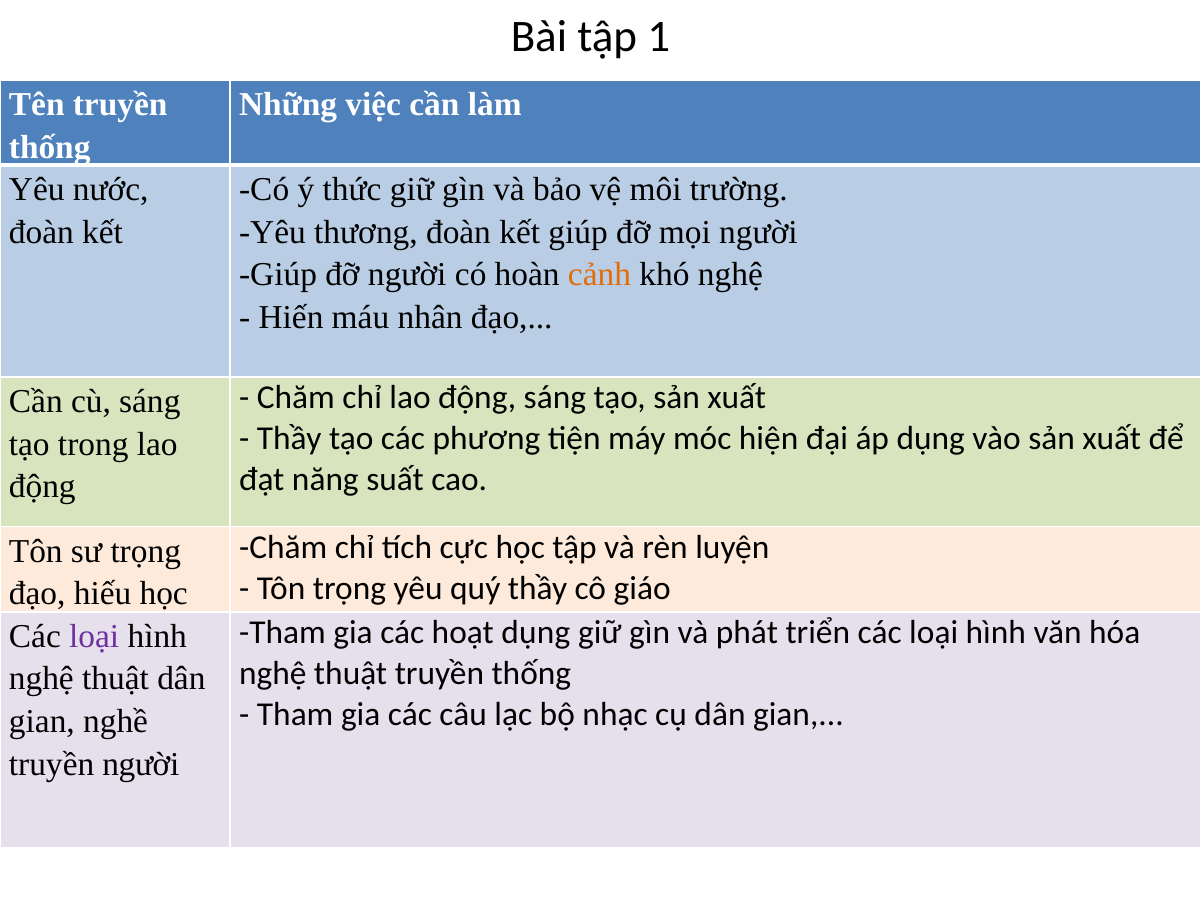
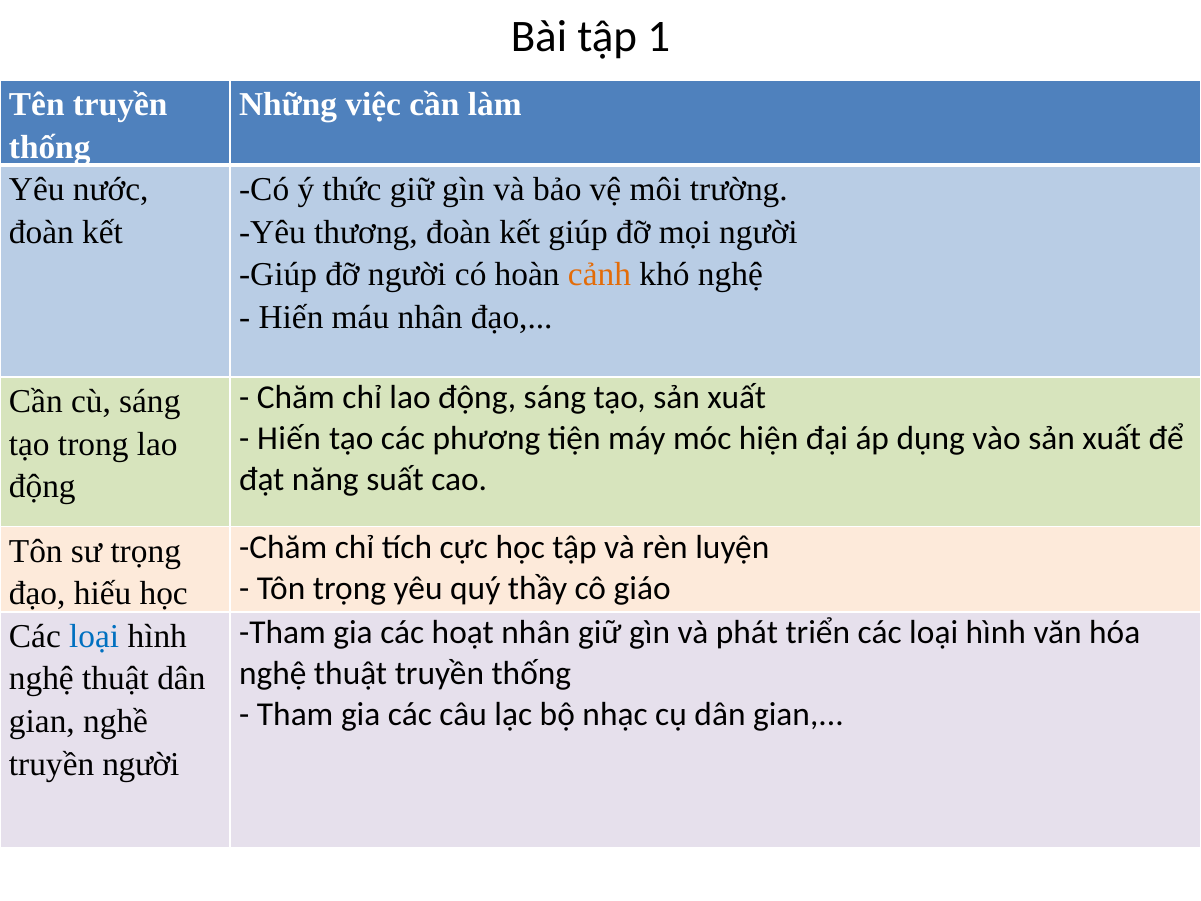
Thầy at (289, 439): Thầy -> Hiến
hoạt dụng: dụng -> nhân
loại at (94, 636) colour: purple -> blue
